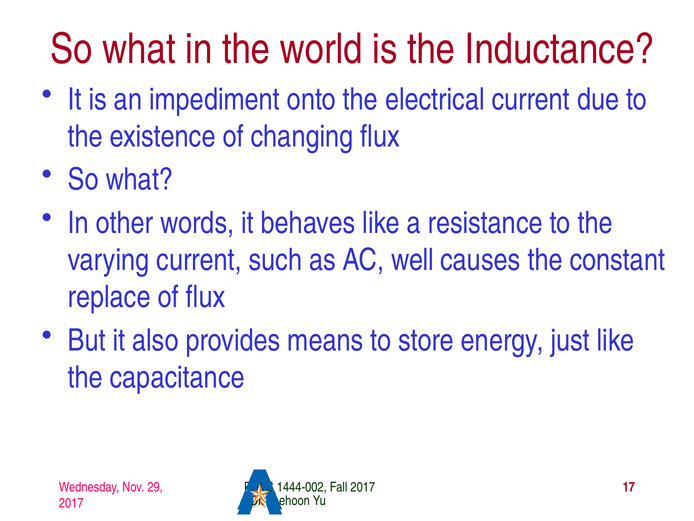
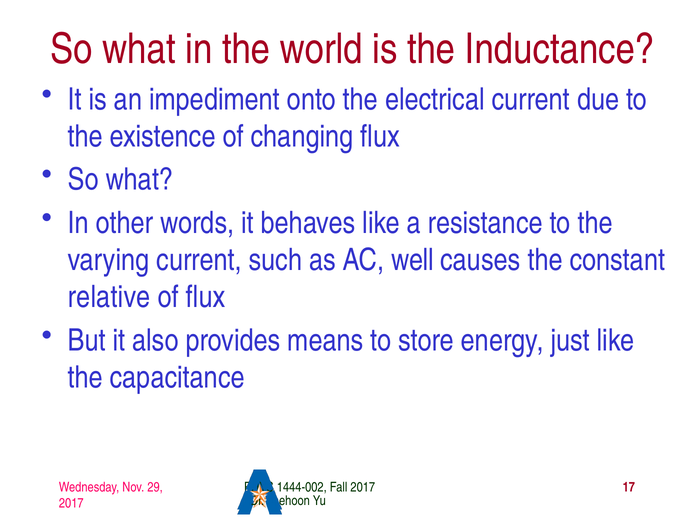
replace: replace -> relative
